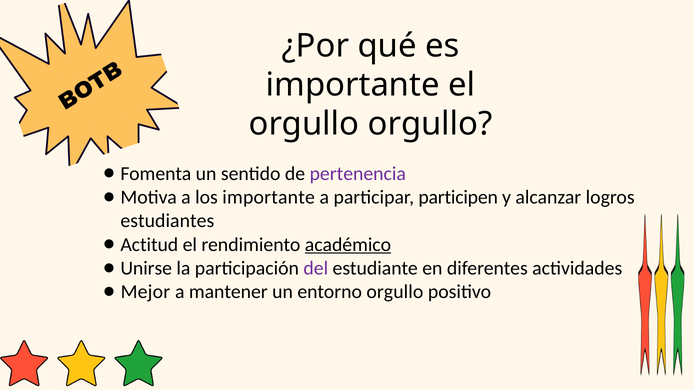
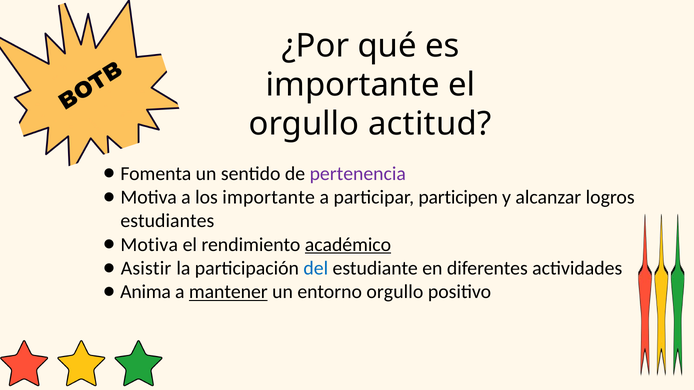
orgullo orgullo: orgullo -> actitud
Actitud at (149, 245): Actitud -> Motiva
Unirse: Unirse -> Asistir
del colour: purple -> blue
Mejor: Mejor -> Anima
mantener underline: none -> present
